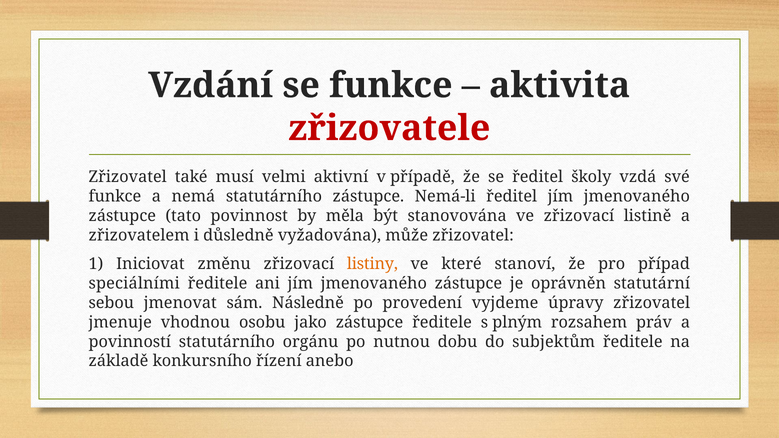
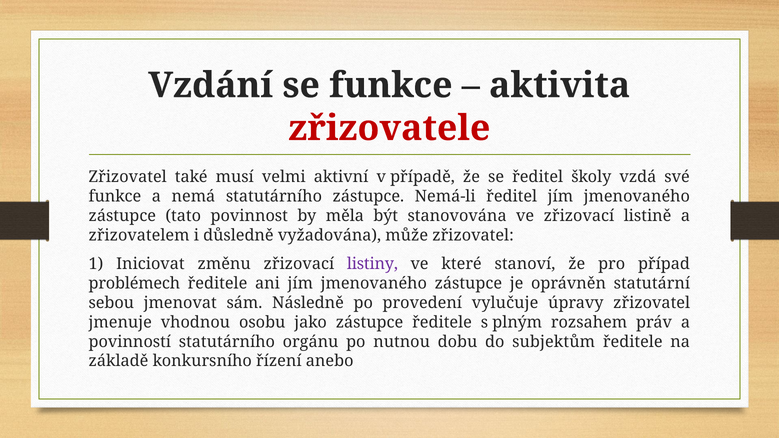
listiny colour: orange -> purple
speciálními: speciálními -> problémech
vyjdeme: vyjdeme -> vylučuje
